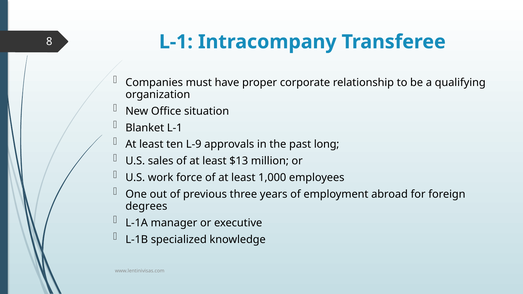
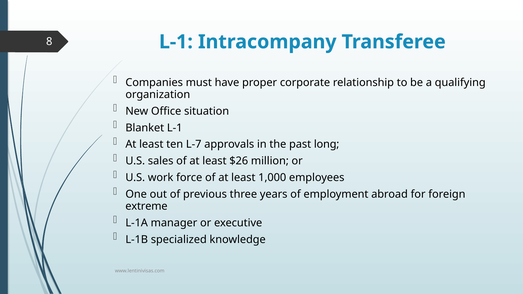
L-9: L-9 -> L-7
$13: $13 -> $26
degrees: degrees -> extreme
